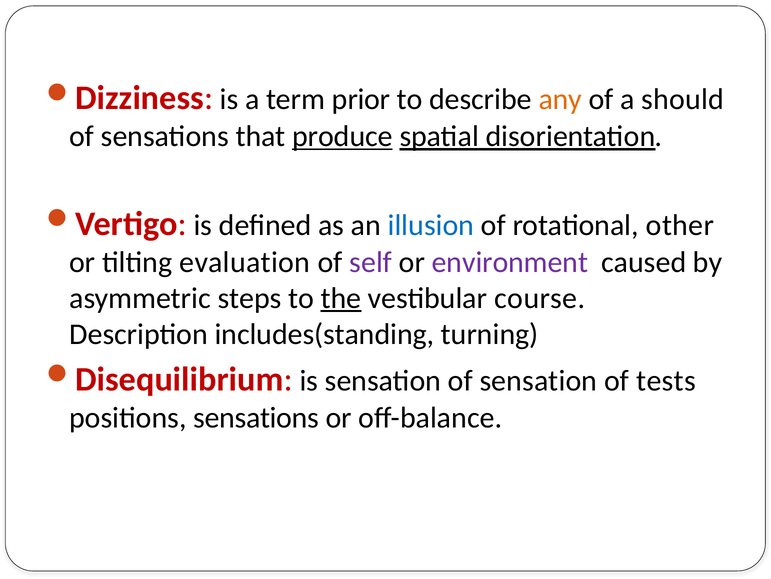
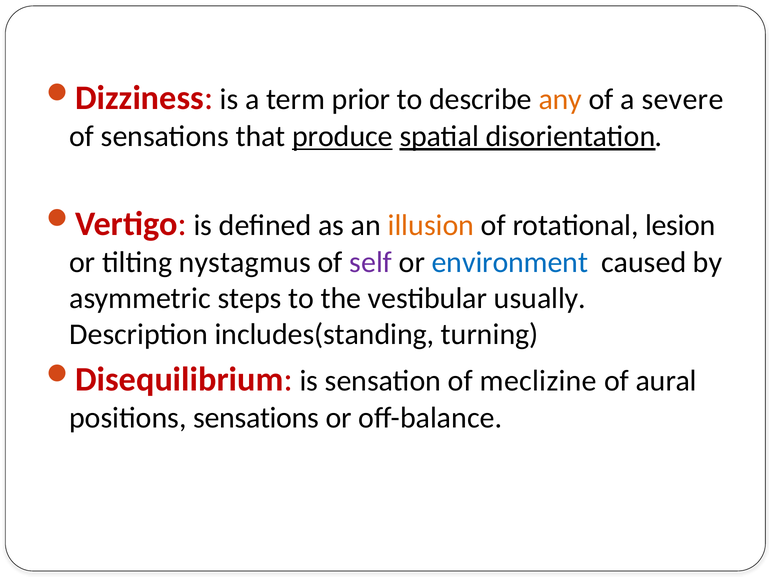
should: should -> severe
illusion colour: blue -> orange
other: other -> lesion
evaluation: evaluation -> nystagmus
environment colour: purple -> blue
the underline: present -> none
course: course -> usually
of sensation: sensation -> meclizine
tests: tests -> aural
